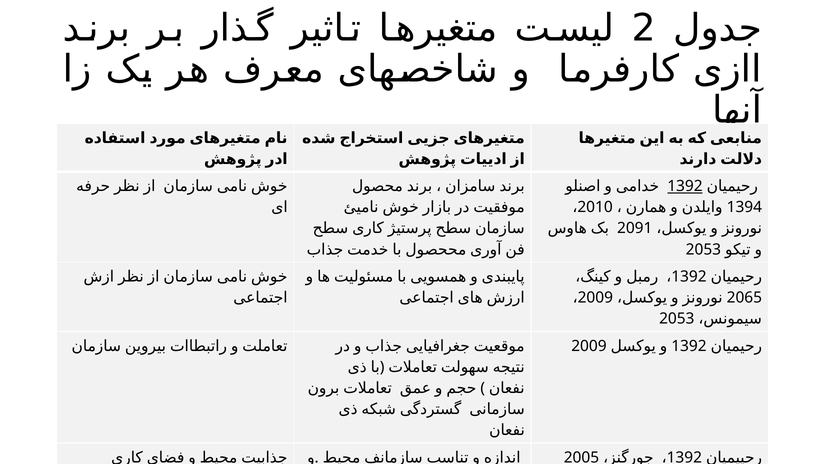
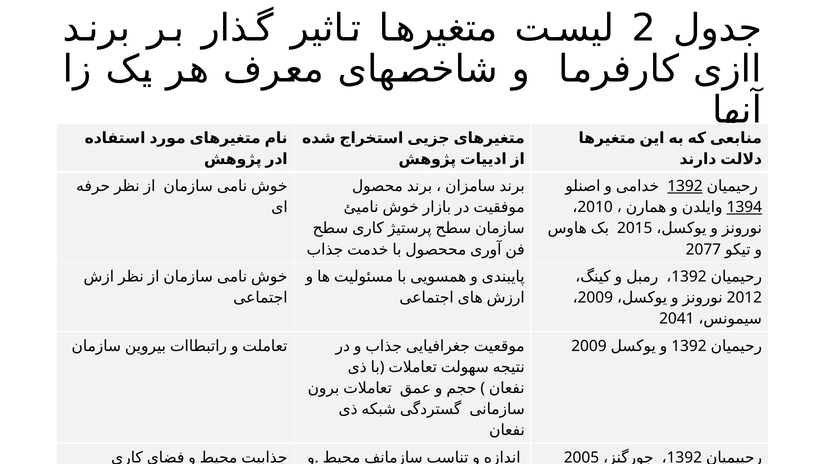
1394 underline: none -> present
2091: 2091 -> 2015
2053 at (703, 249): 2053 -> 2077
2065: 2065 -> 2012
2053 at (677, 319): 2053 -> 2041
